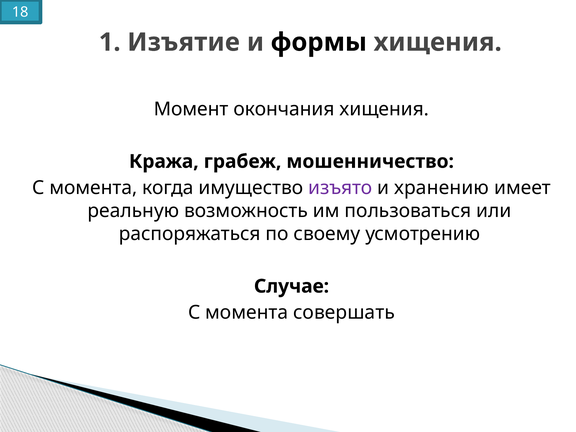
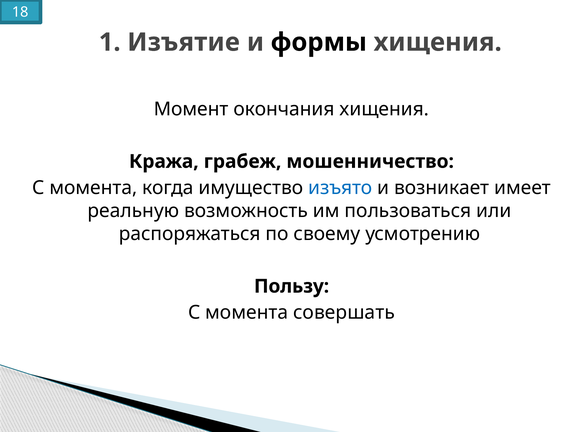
изъято colour: purple -> blue
хранению: хранению -> возникает
Случае: Случае -> Пользу
